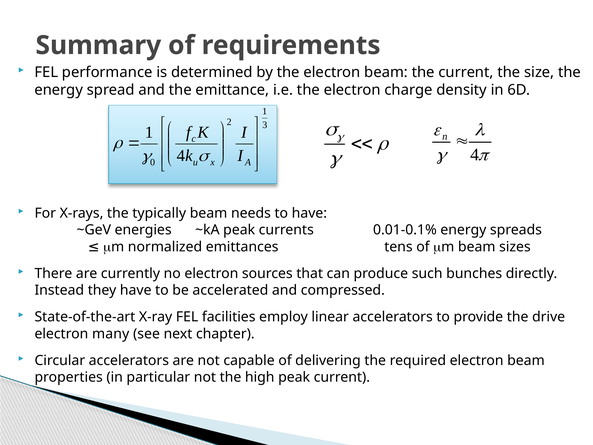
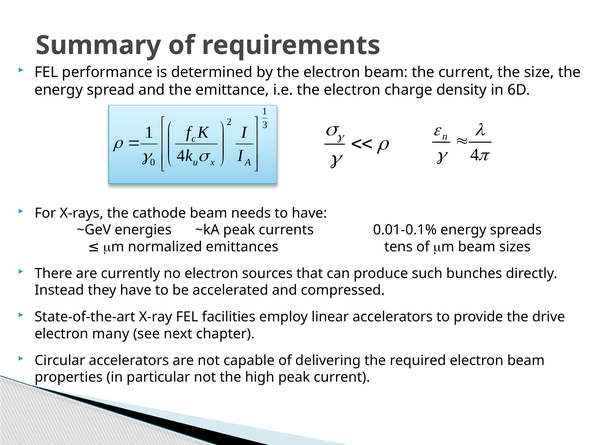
typically: typically -> cathode
